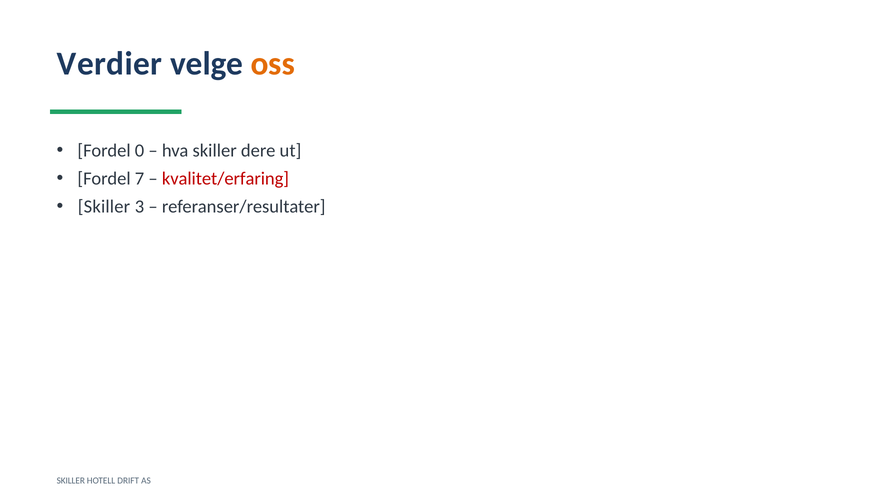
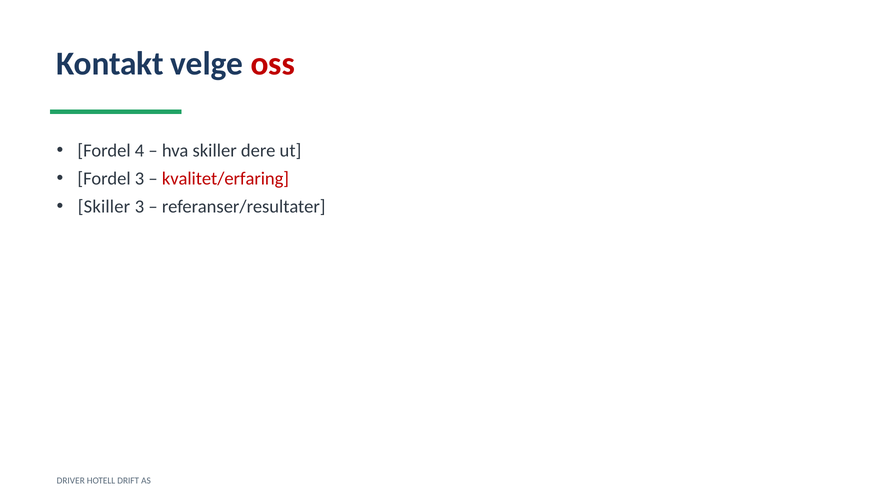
Verdier: Verdier -> Kontakt
oss colour: orange -> red
0: 0 -> 4
Fordel 7: 7 -> 3
SKILLER at (71, 480): SKILLER -> DRIVER
